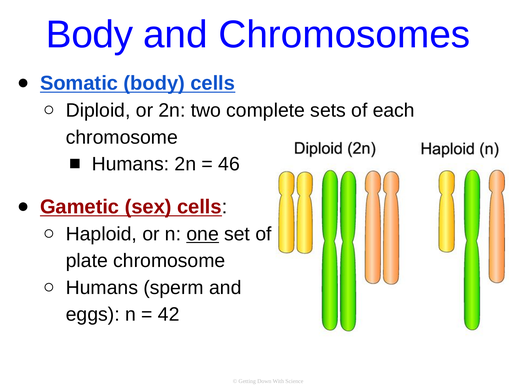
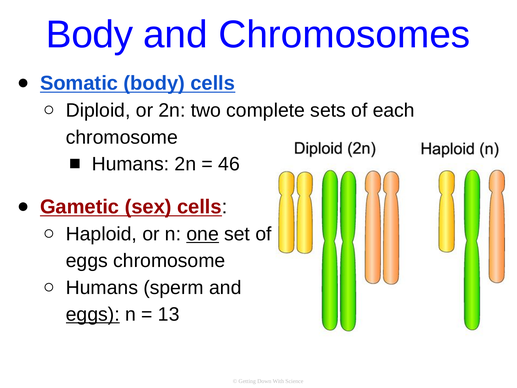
plate at (87, 261): plate -> eggs
eggs at (93, 314) underline: none -> present
42: 42 -> 13
